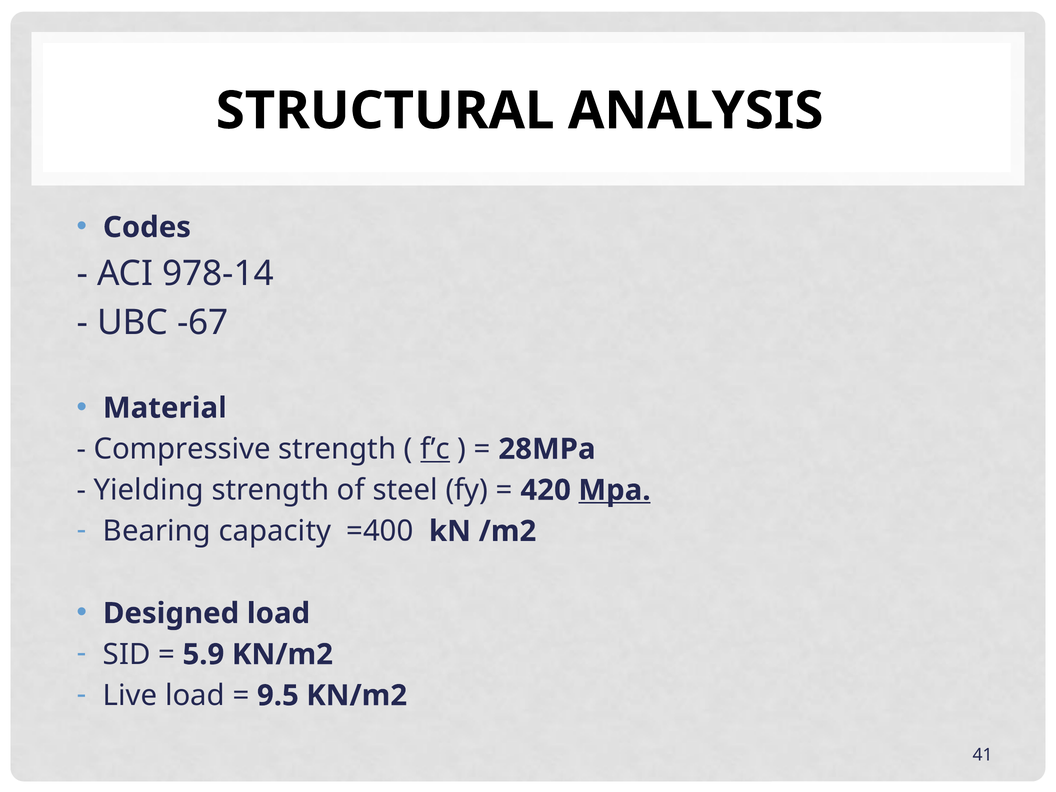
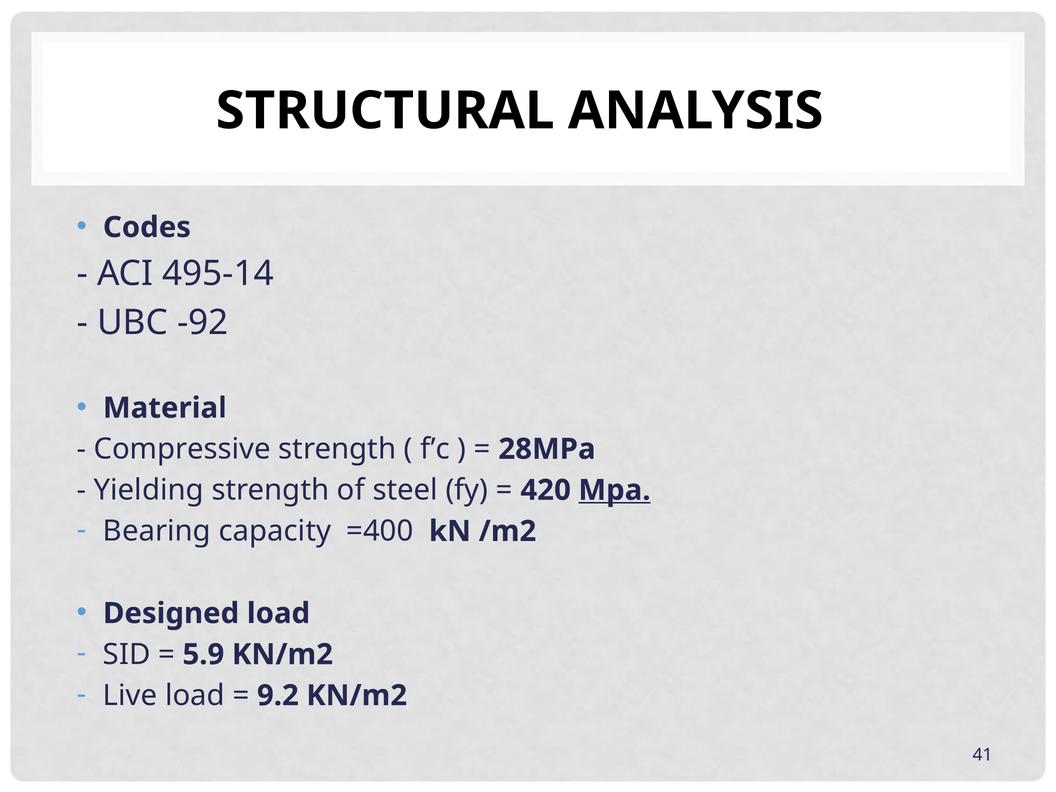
978-14: 978-14 -> 495-14
-67: -67 -> -92
fʹc underline: present -> none
9.5: 9.5 -> 9.2
